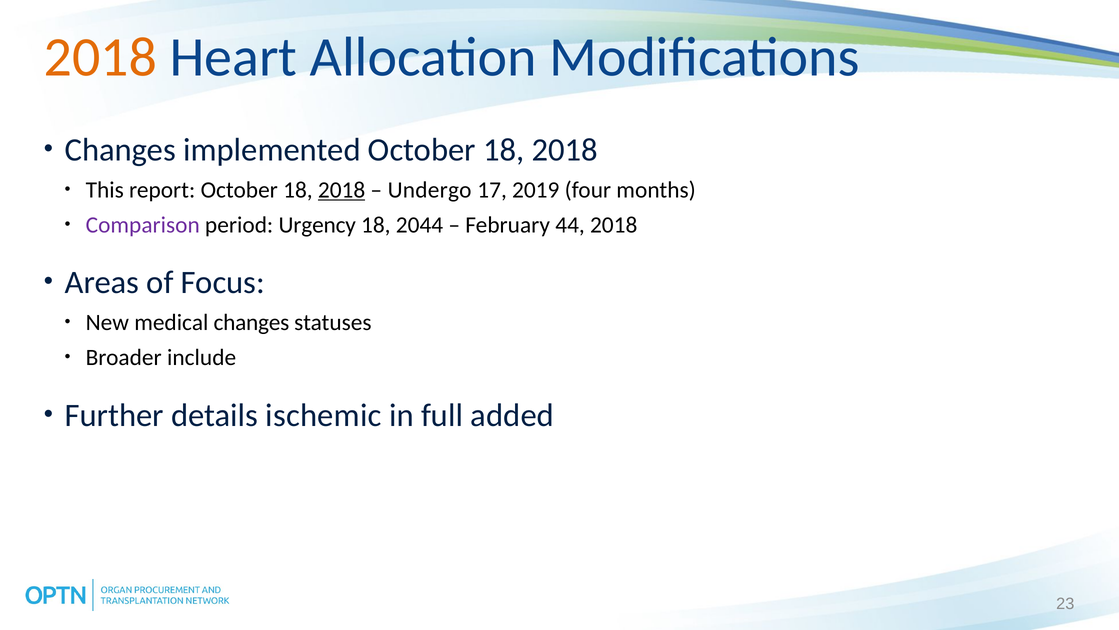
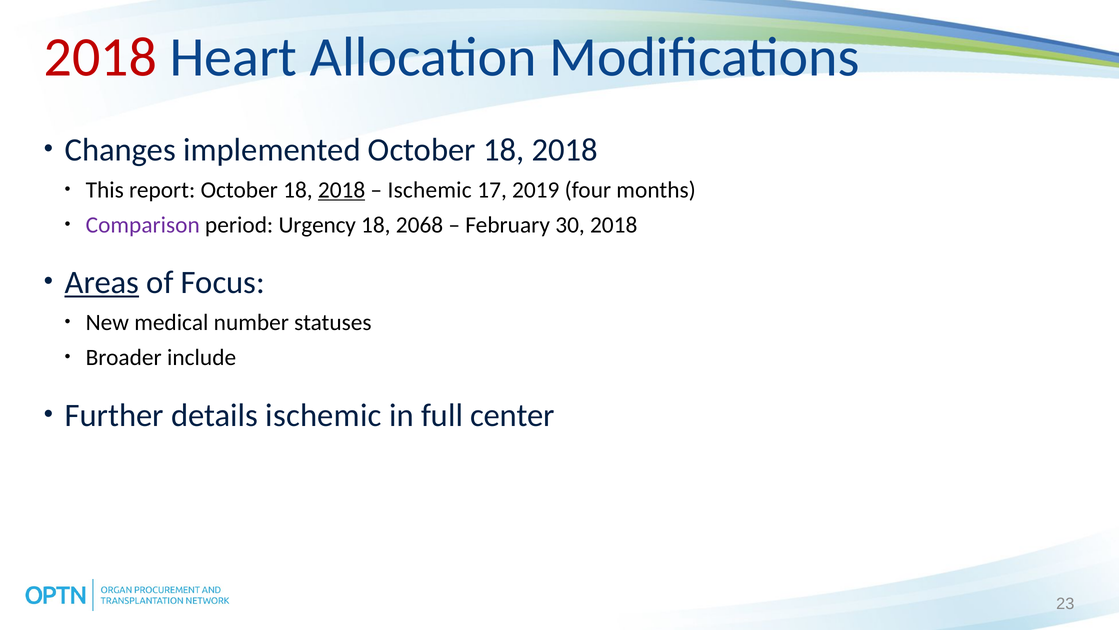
2018 at (100, 57) colour: orange -> red
Undergo at (430, 190): Undergo -> Ischemic
2044: 2044 -> 2068
44: 44 -> 30
Areas underline: none -> present
medical changes: changes -> number
added: added -> center
